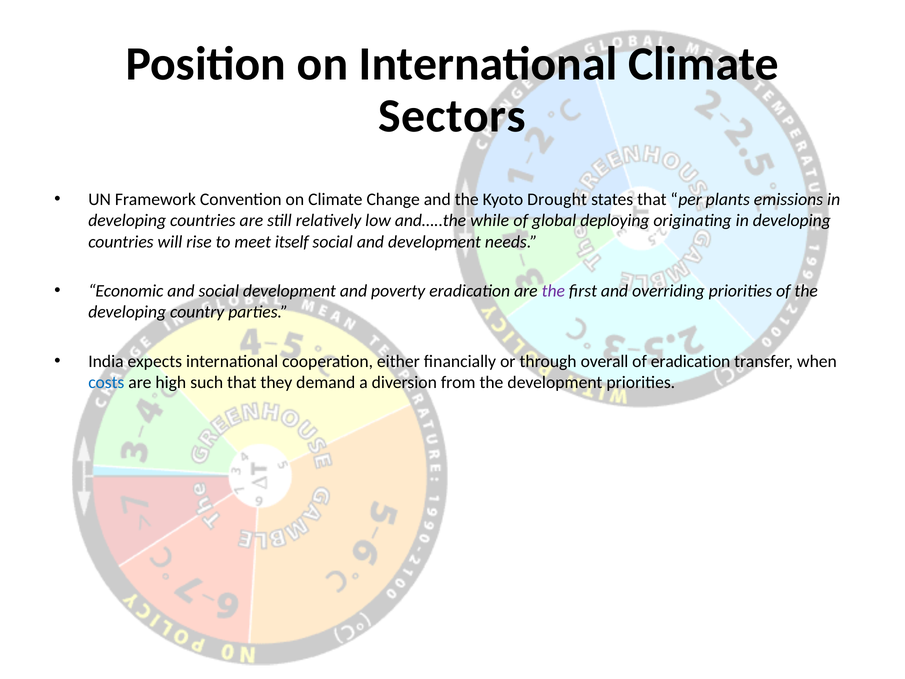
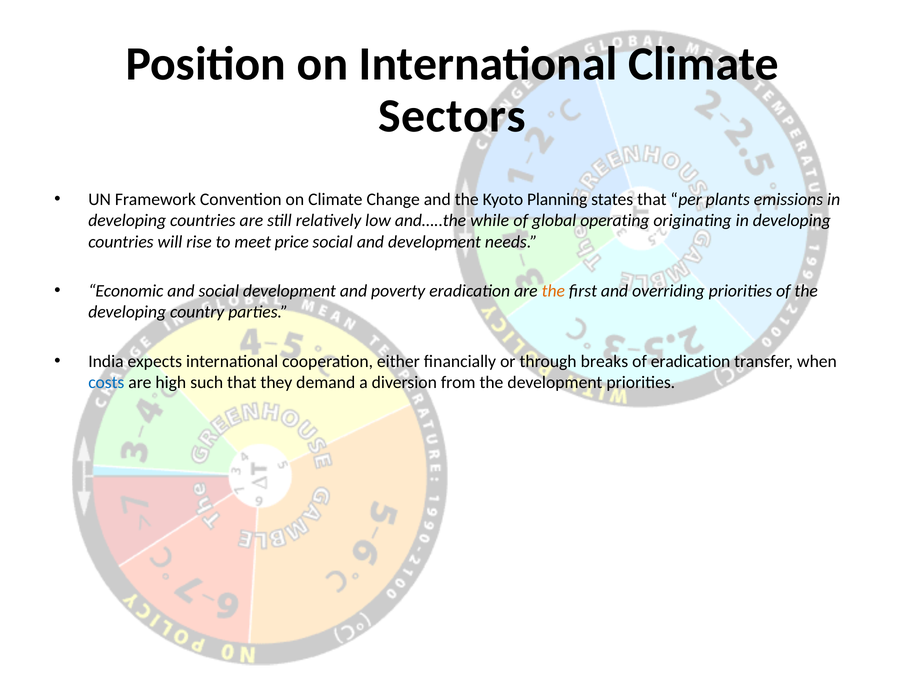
Drought: Drought -> Planning
deploying: deploying -> operating
itself: itself -> price
the at (553, 291) colour: purple -> orange
overall: overall -> breaks
